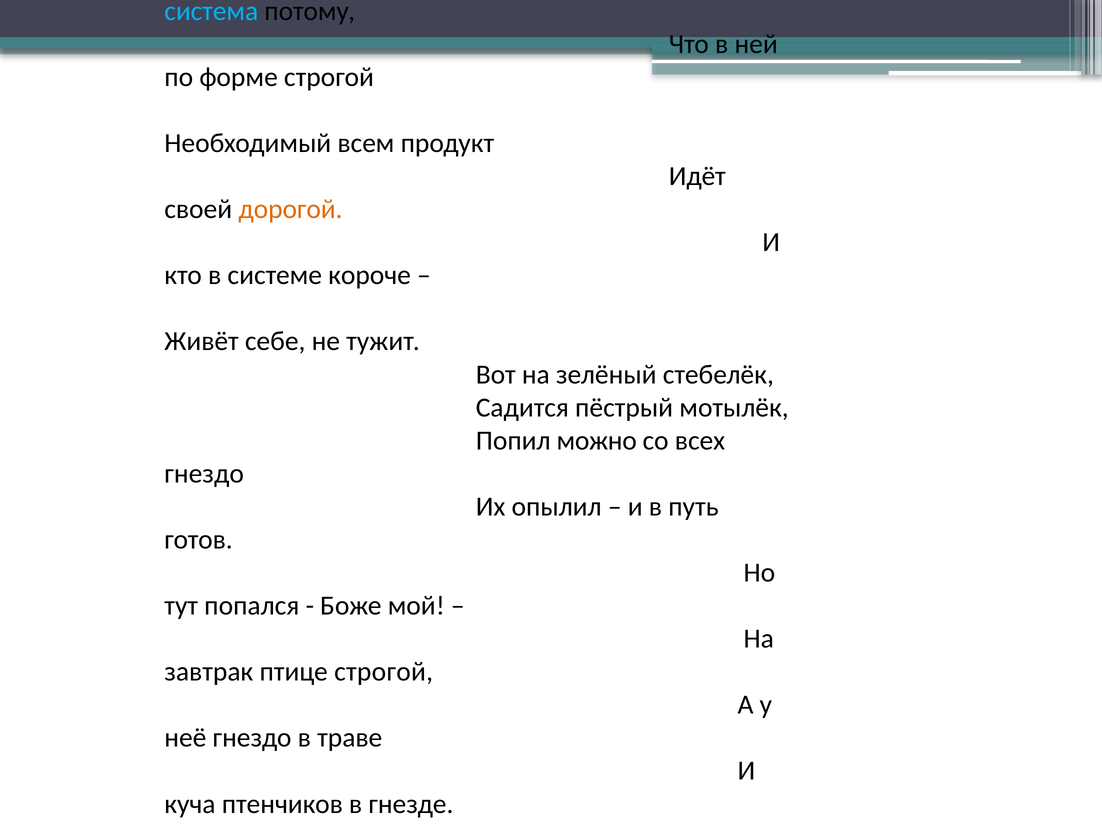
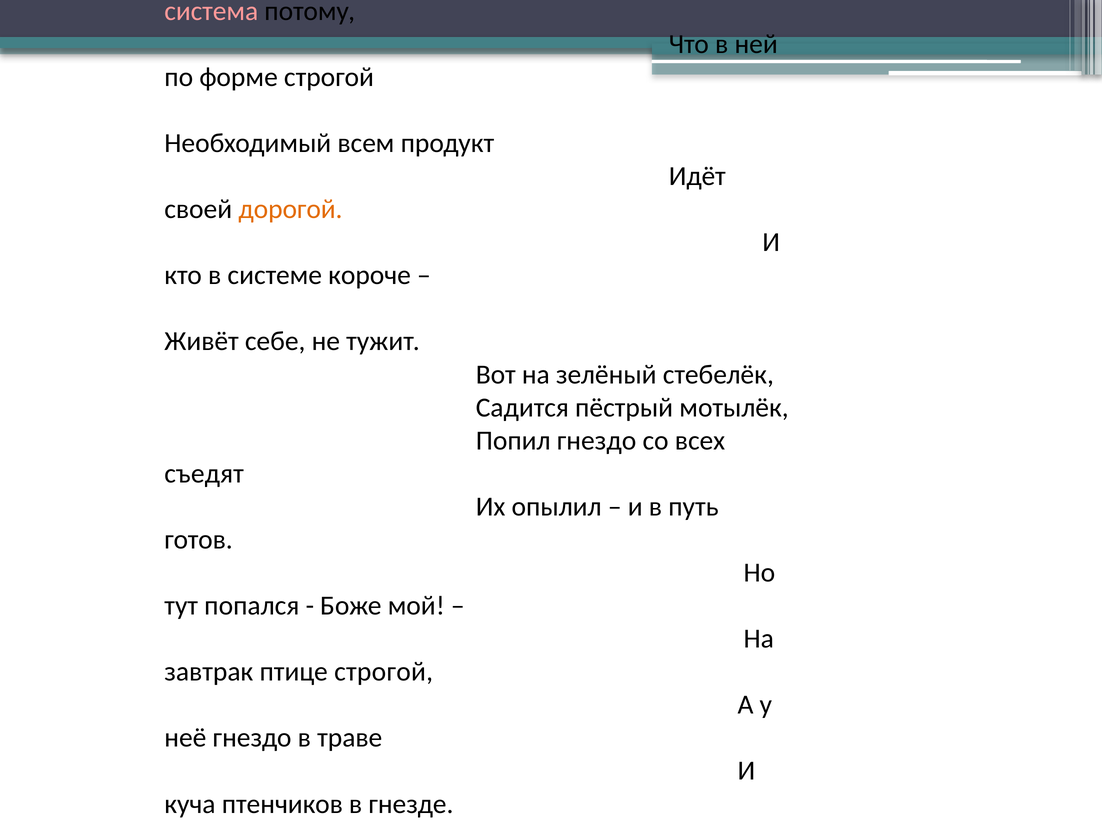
система colour: light blue -> pink
Попил можно: можно -> гнездо
гнездо at (204, 474): гнездо -> съедят
